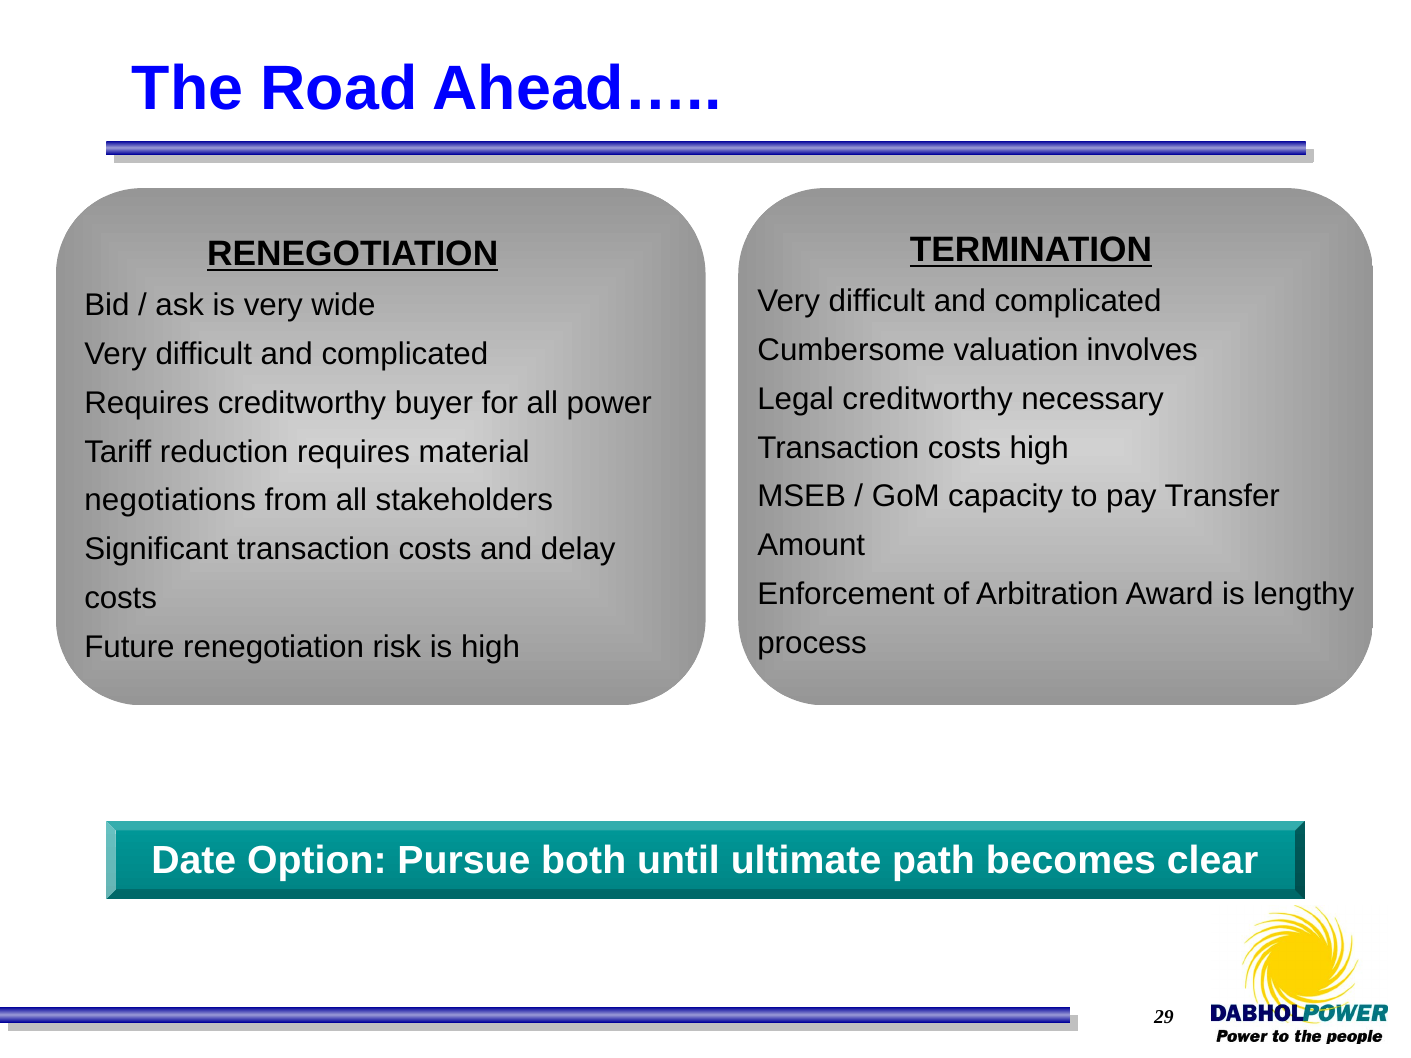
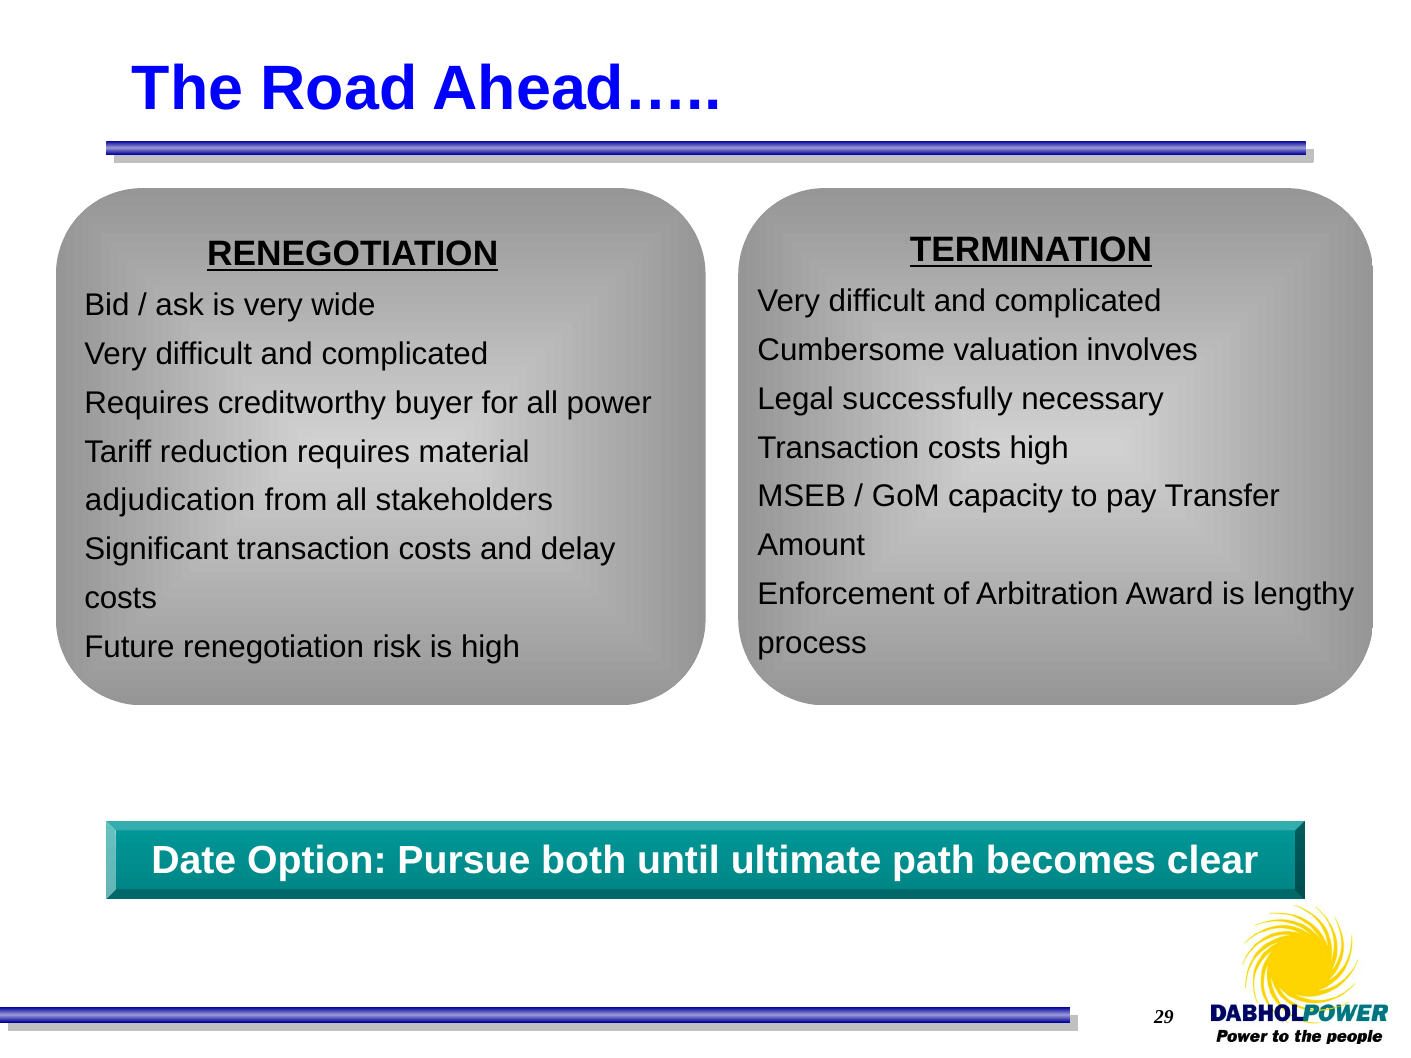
Legal creditworthy: creditworthy -> successfully
negotiations: negotiations -> adjudication
